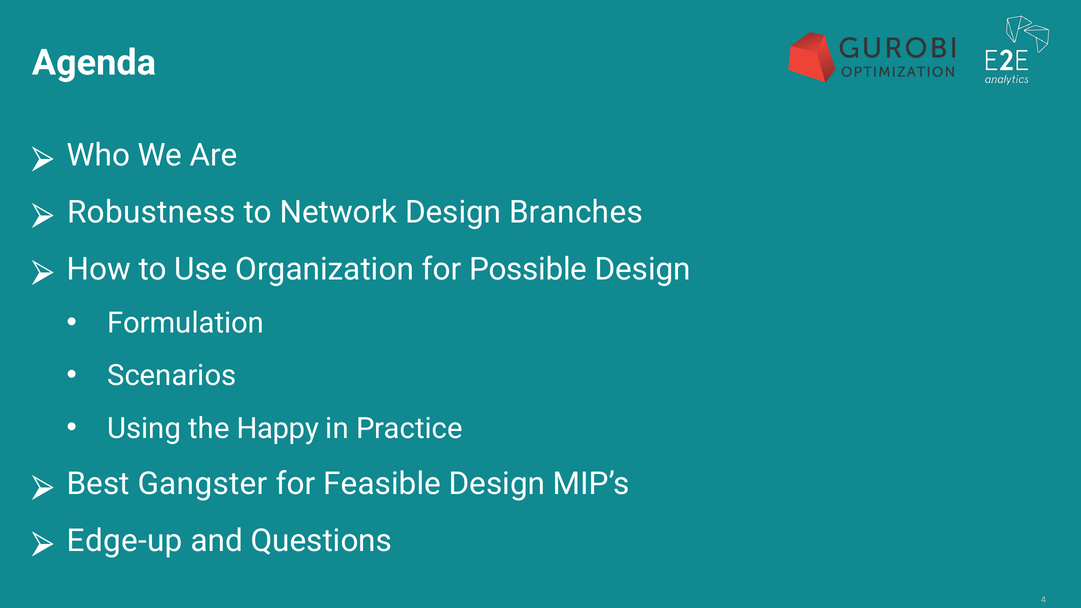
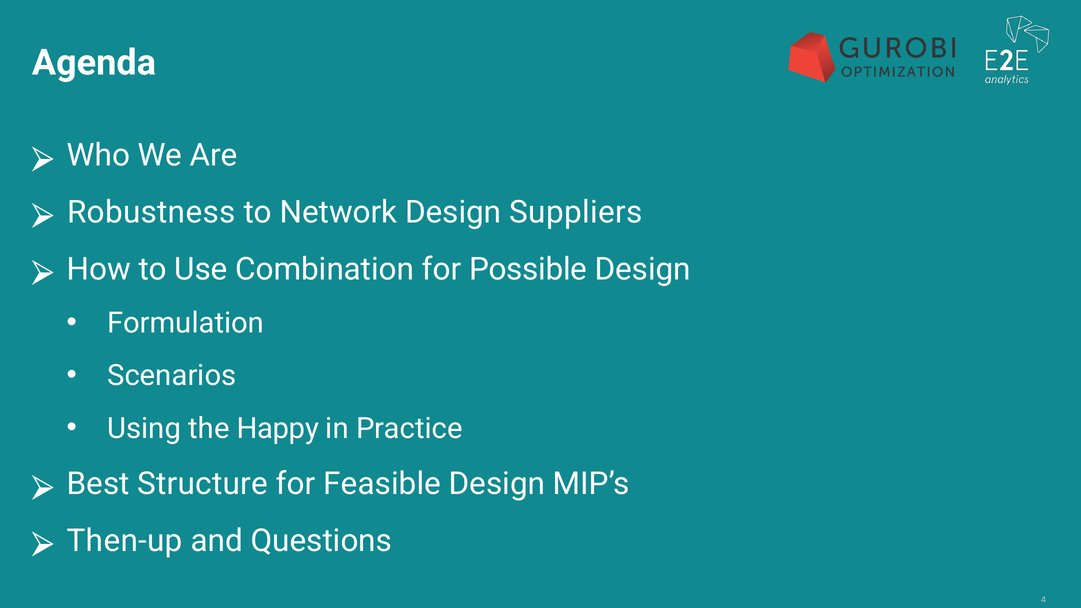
Branches: Branches -> Suppliers
Organization: Organization -> Combination
Gangster: Gangster -> Structure
Edge-up: Edge-up -> Then-up
